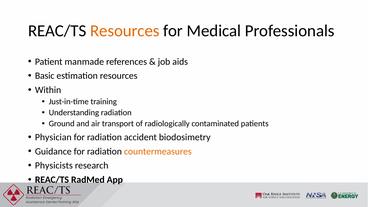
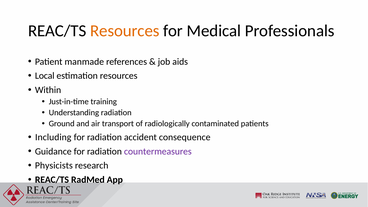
Basic: Basic -> Local
Physician: Physician -> Including
biodosimetry: biodosimetry -> consequence
countermeasures colour: orange -> purple
